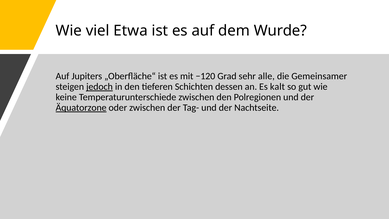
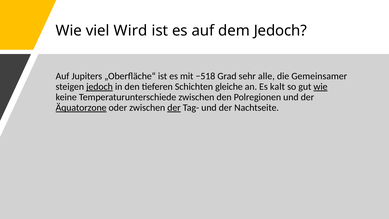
Etwa: Etwa -> Wird
dem Wurde: Wurde -> Jedoch
−120: −120 -> −518
dessen: dessen -> gleiche
wie at (320, 87) underline: none -> present
der at (174, 108) underline: none -> present
